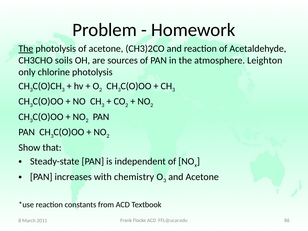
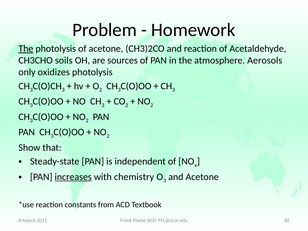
Leighton: Leighton -> Aerosols
chlorine: chlorine -> oxidizes
increases underline: none -> present
